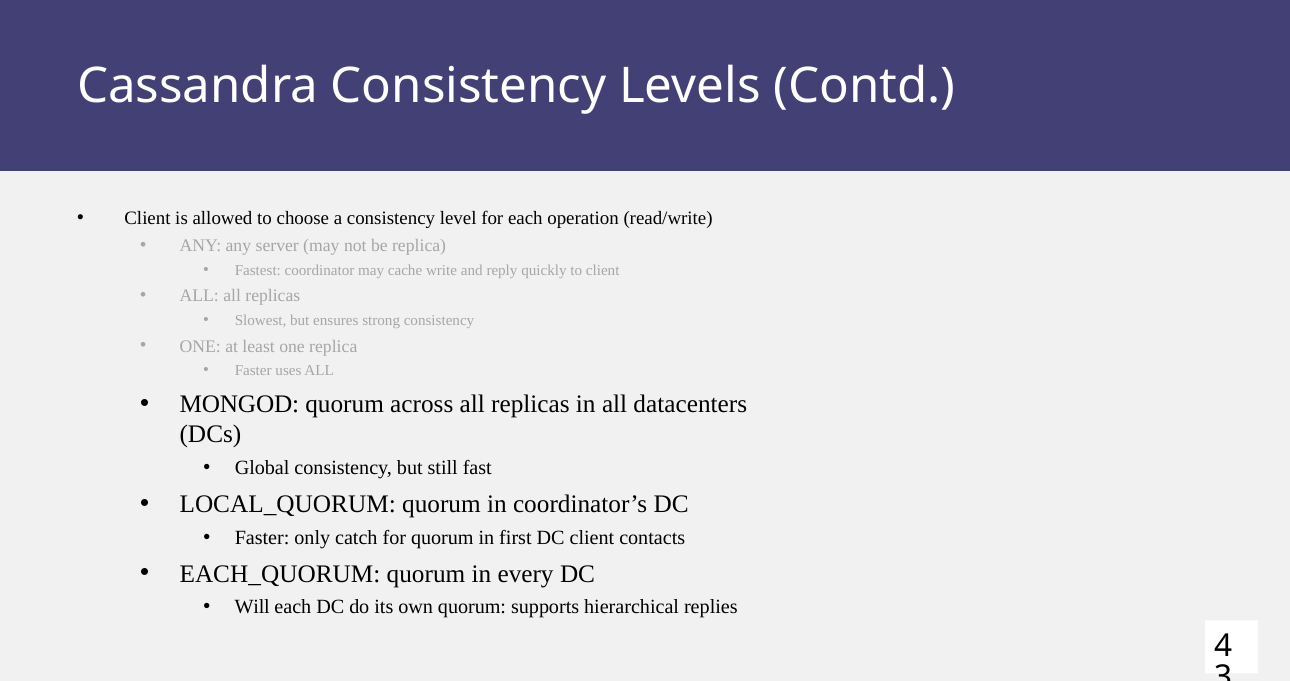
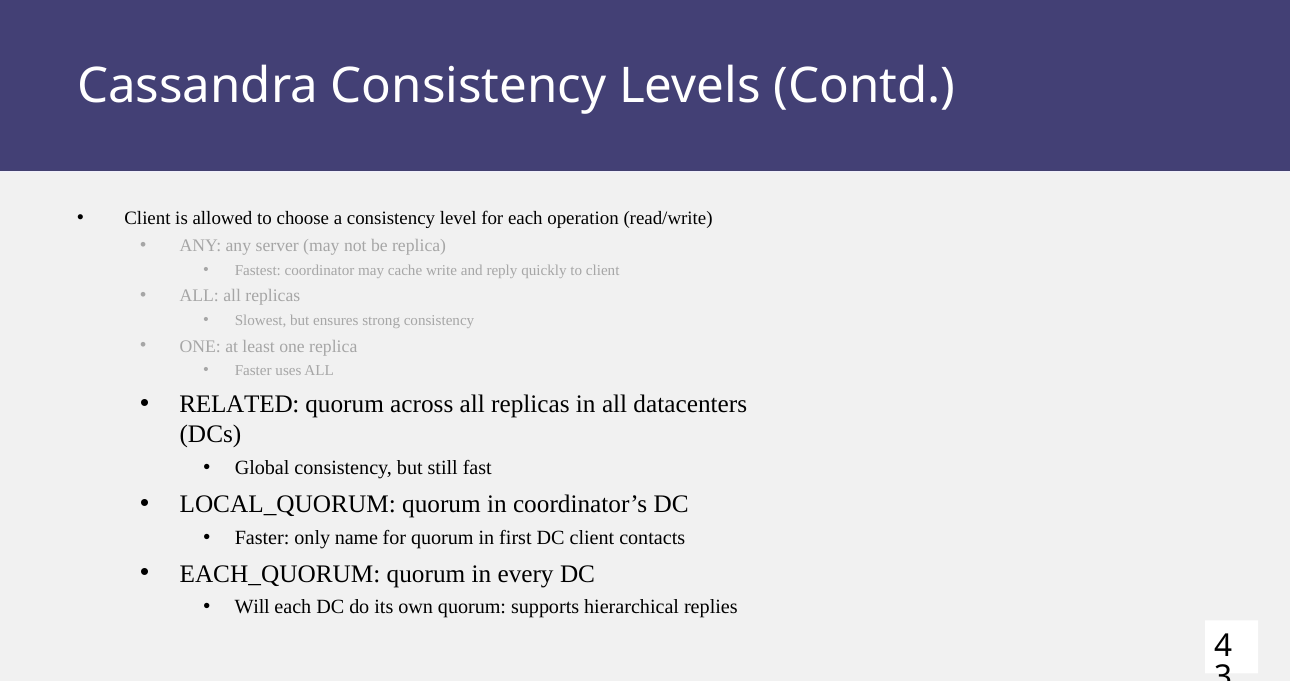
MONGOD: MONGOD -> RELATED
catch: catch -> name
